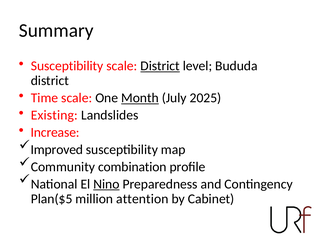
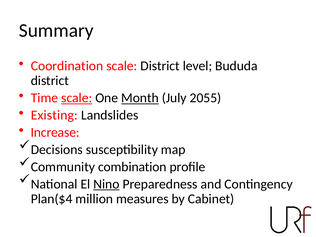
Susceptibility at (67, 66): Susceptibility -> Coordination
District at (160, 66) underline: present -> none
scale at (77, 98) underline: none -> present
2025: 2025 -> 2055
Improved: Improved -> Decisions
Plan($5: Plan($5 -> Plan($4
attention: attention -> measures
